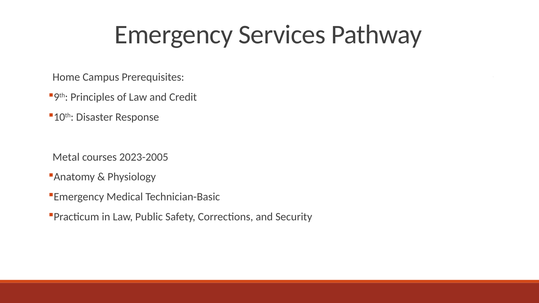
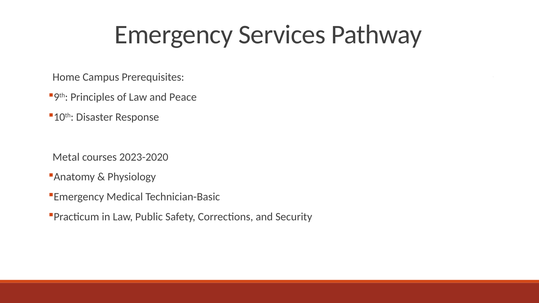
Credit: Credit -> Peace
2023-2005: 2023-2005 -> 2023-2020
